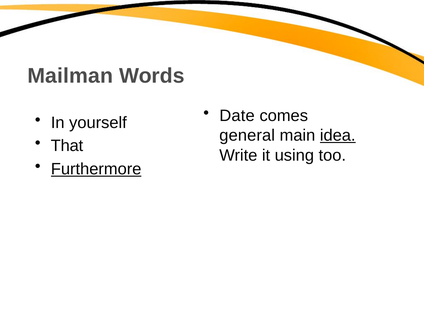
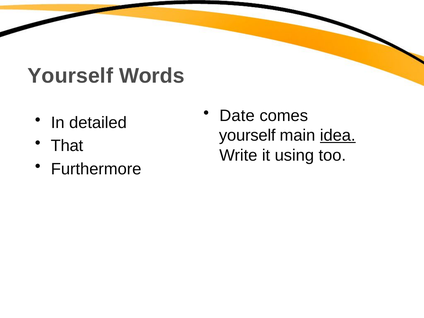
Mailman at (70, 76): Mailman -> Yourself
yourself: yourself -> detailed
general at (247, 135): general -> yourself
Furthermore underline: present -> none
